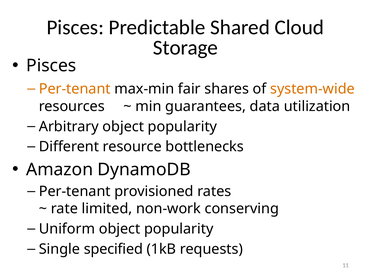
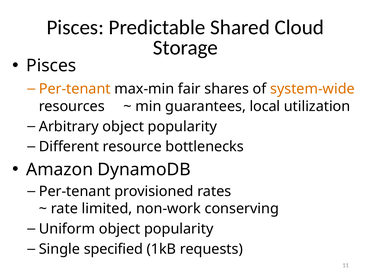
data: data -> local
